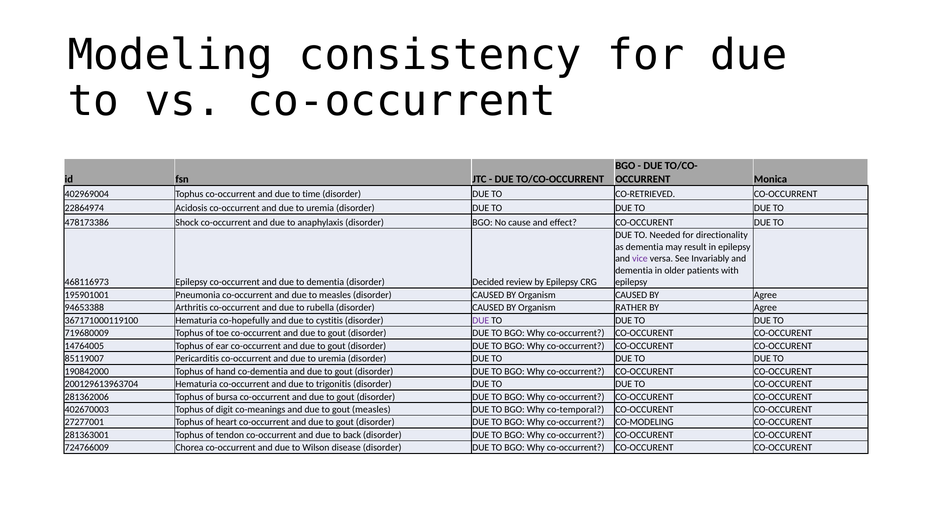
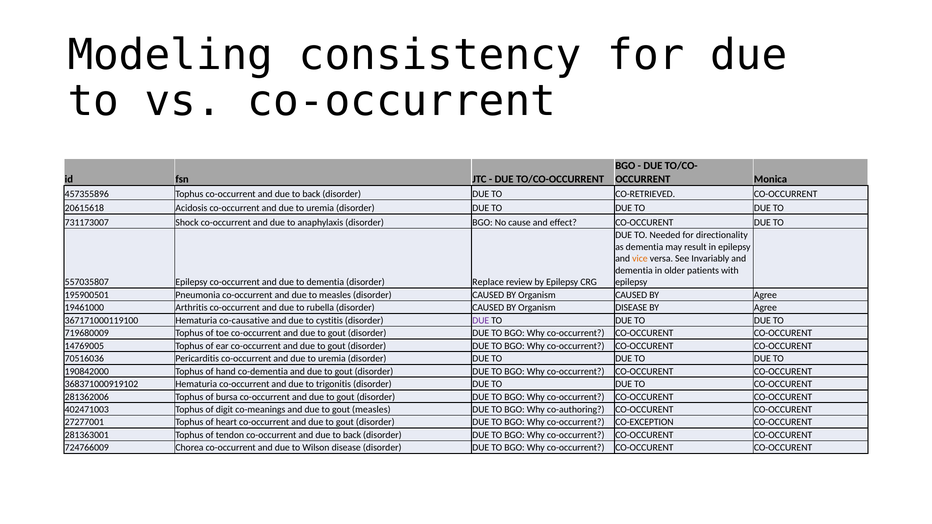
402969004: 402969004 -> 457355896
time at (311, 194): time -> back
22864974: 22864974 -> 20615618
478173386: 478173386 -> 731173007
vice colour: purple -> orange
468116973: 468116973 -> 557035807
Decided: Decided -> Replace
195901001: 195901001 -> 195900501
94653388: 94653388 -> 19461000
Organism RATHER: RATHER -> DISEASE
co-hopefully: co-hopefully -> co-causative
14764005: 14764005 -> 14769005
85119007: 85119007 -> 70516036
200129613963704: 200129613963704 -> 368371000919102
402670003: 402670003 -> 402471003
co-temporal: co-temporal -> co-authoring
CO-MODELING: CO-MODELING -> CO-EXCEPTION
